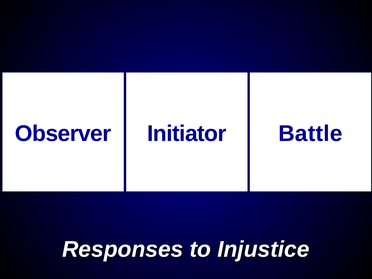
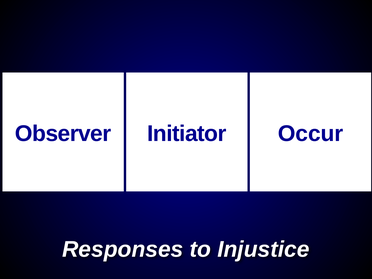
Battle: Battle -> Occur
